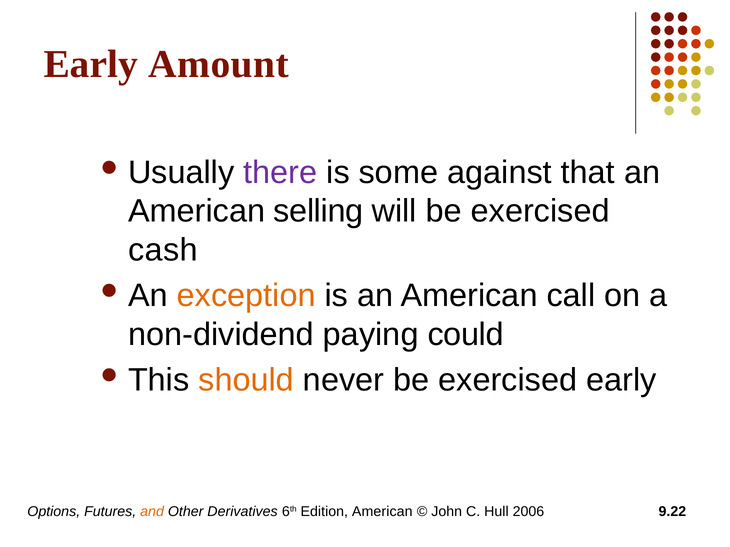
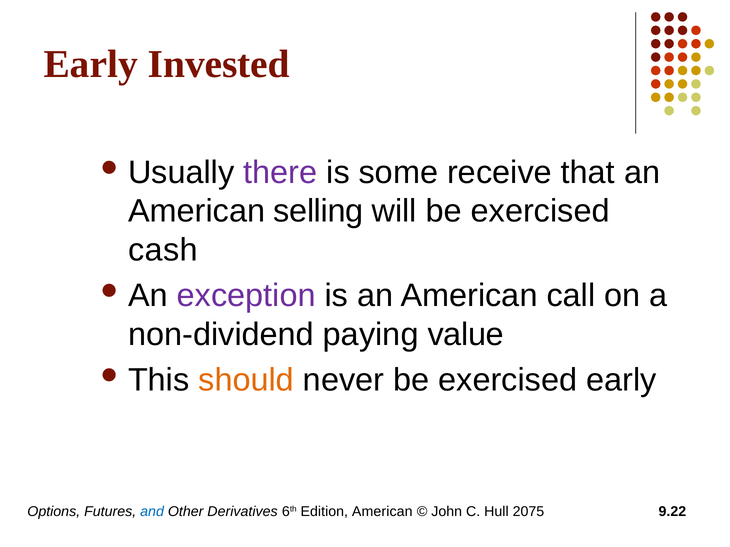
Amount: Amount -> Invested
against: against -> receive
exception colour: orange -> purple
could: could -> value
and colour: orange -> blue
2006: 2006 -> 2075
